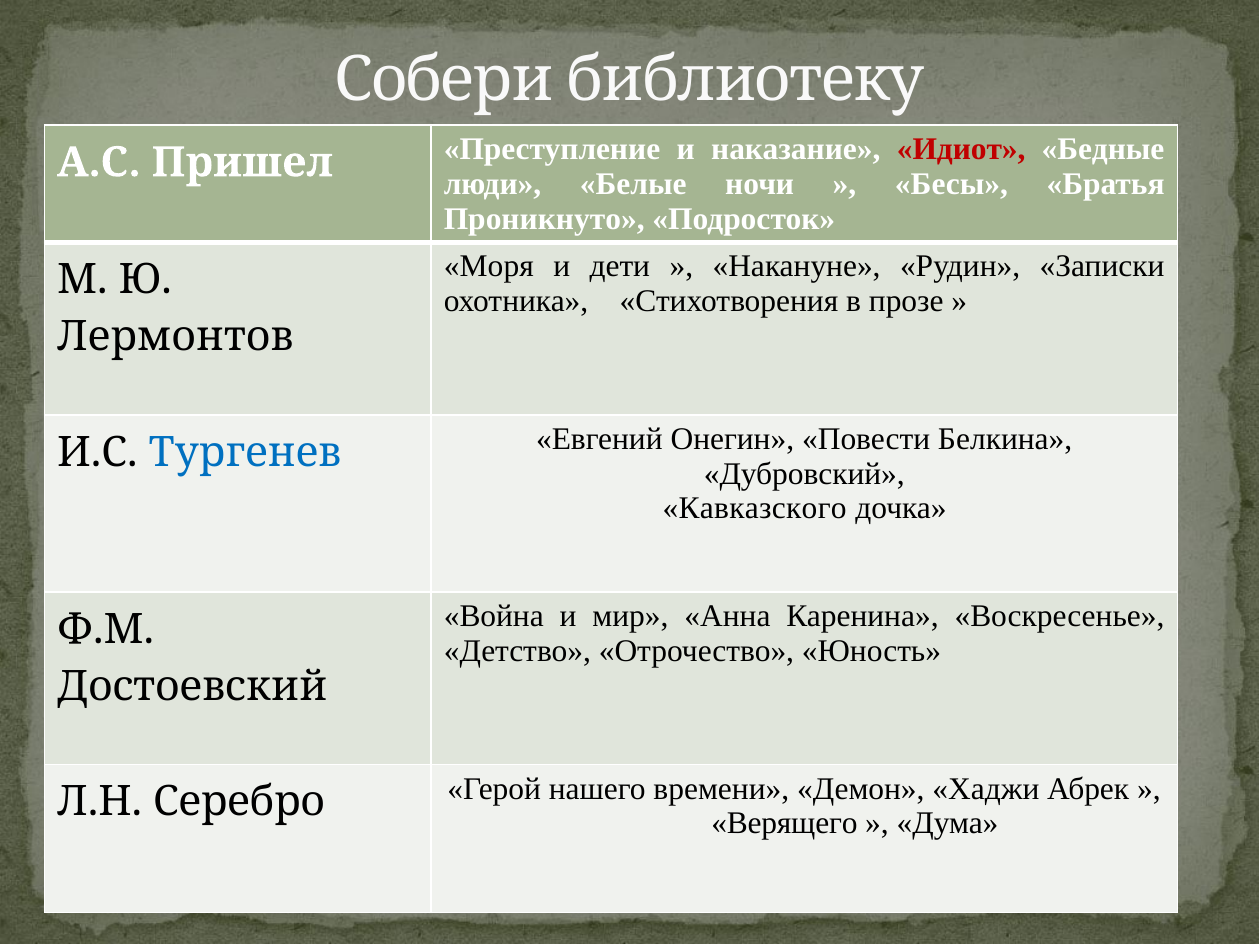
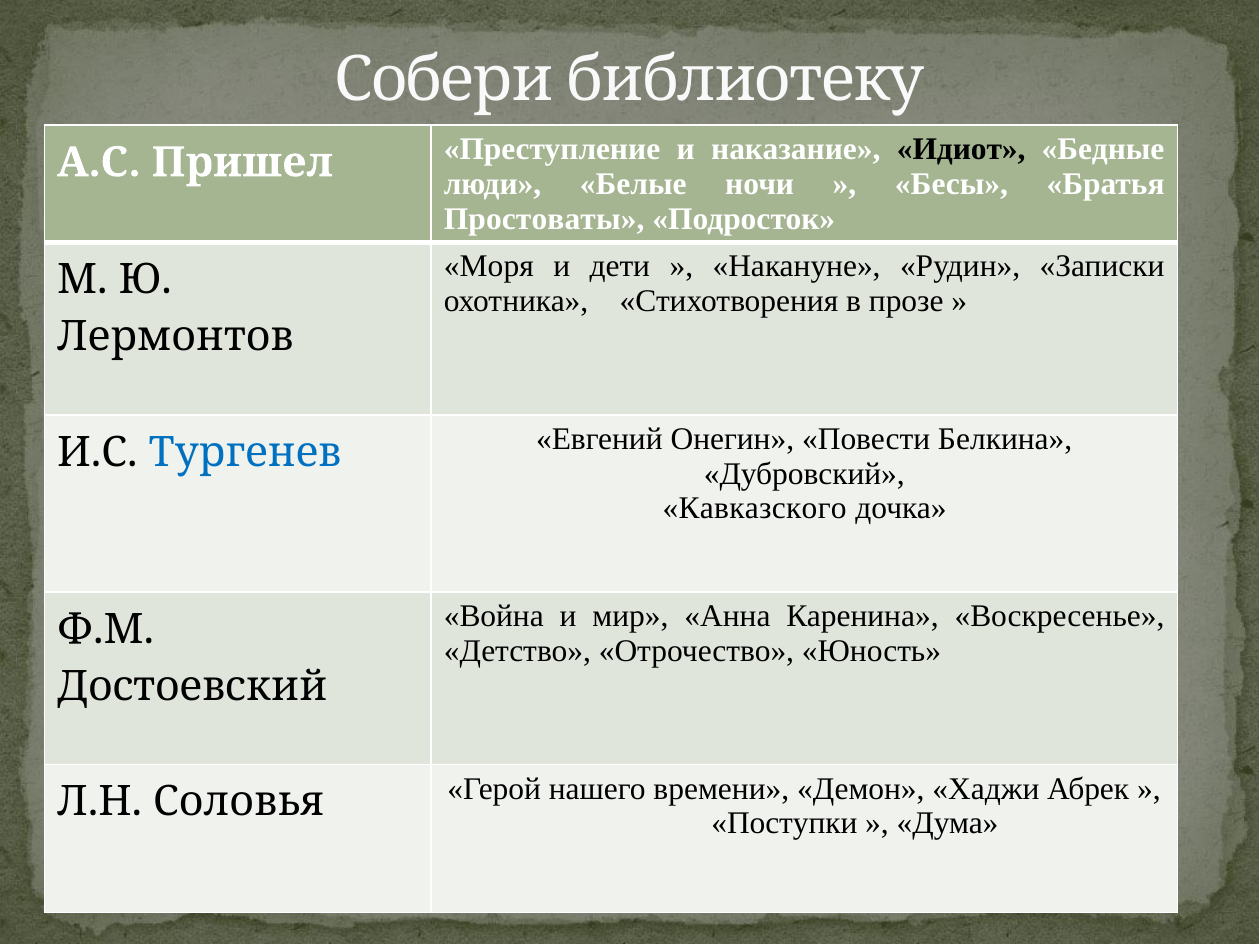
Идиот colour: red -> black
Проникнуто: Проникнуто -> Простоваты
Серебро: Серебро -> Соловья
Верящего: Верящего -> Поступки
